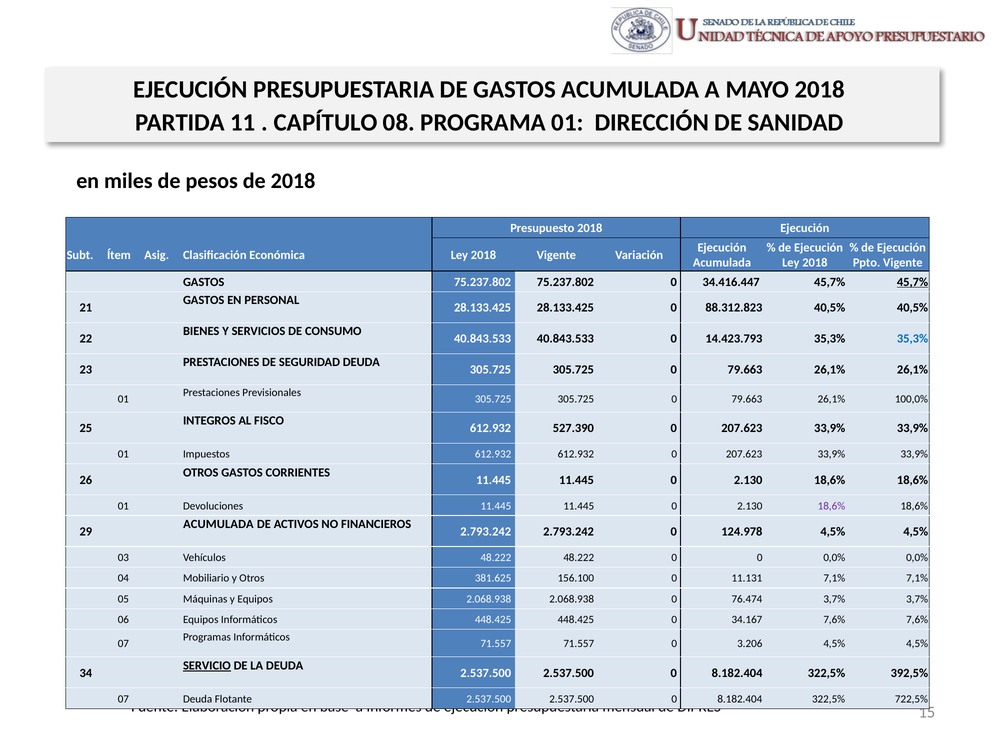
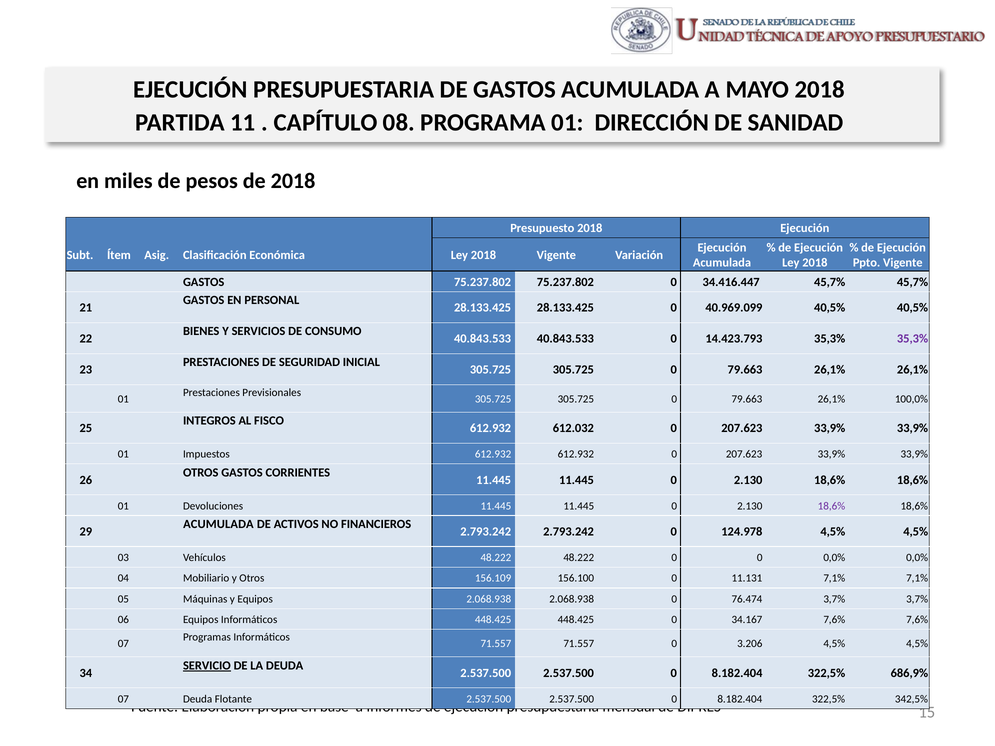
45,7% at (913, 282) underline: present -> none
88.312.823: 88.312.823 -> 40.969.099
35,3% at (913, 339) colour: blue -> purple
SEGURIDAD DEUDA: DEUDA -> INICIAL
527.390: 527.390 -> 612.032
381.625: 381.625 -> 156.109
392,5%: 392,5% -> 686,9%
722,5%: 722,5% -> 342,5%
